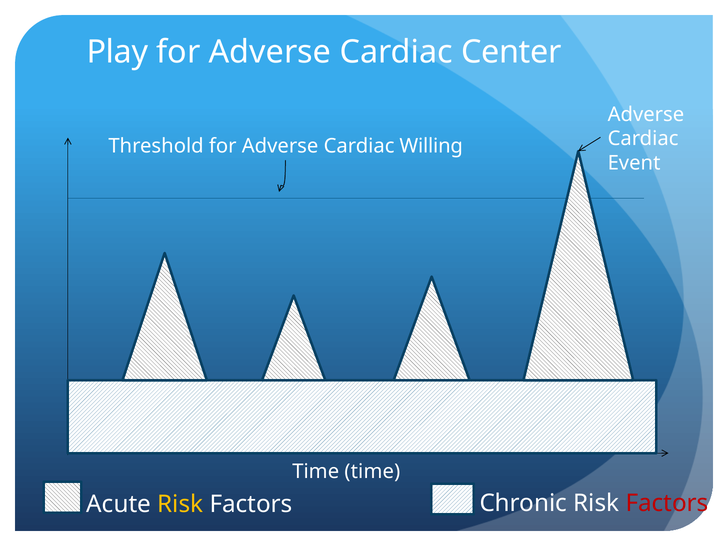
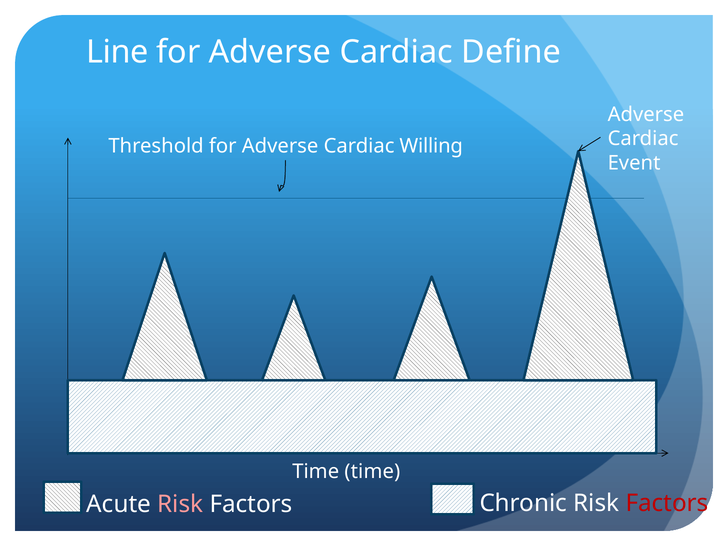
Play: Play -> Line
Center: Center -> Define
Risk at (180, 504) colour: yellow -> pink
